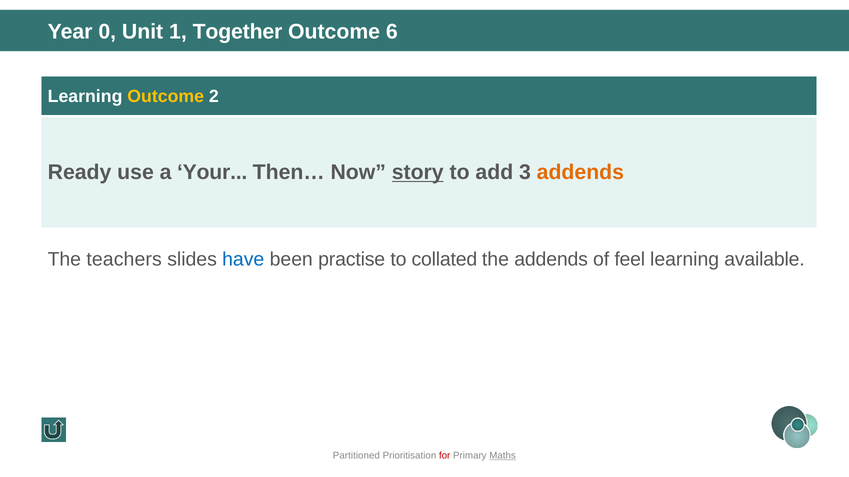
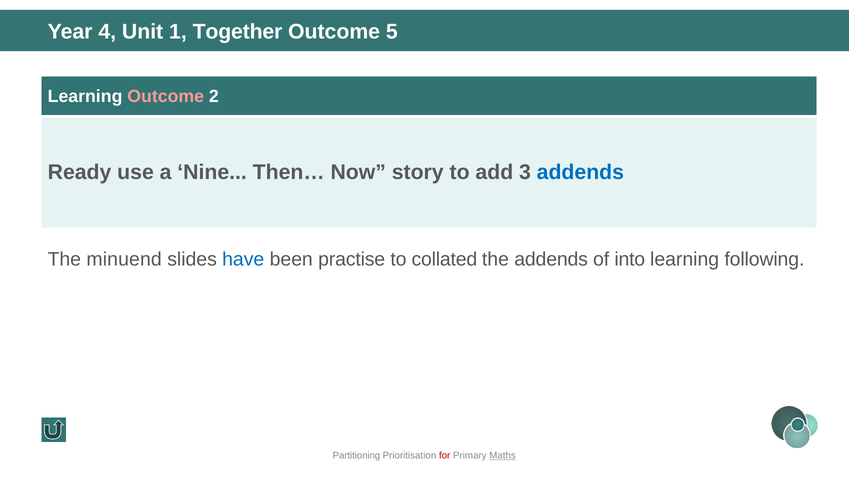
0: 0 -> 4
6: 6 -> 5
Outcome at (166, 97) colour: yellow -> pink
Your: Your -> Nine
story underline: present -> none
addends at (580, 173) colour: orange -> blue
teachers: teachers -> minuend
feel: feel -> into
available: available -> following
Partitioned: Partitioned -> Partitioning
